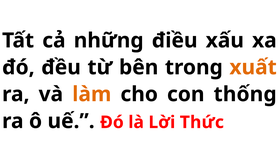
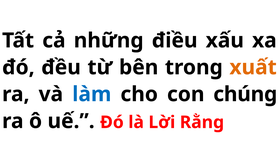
làm colour: orange -> blue
thống: thống -> chúng
Thức: Thức -> Rằng
